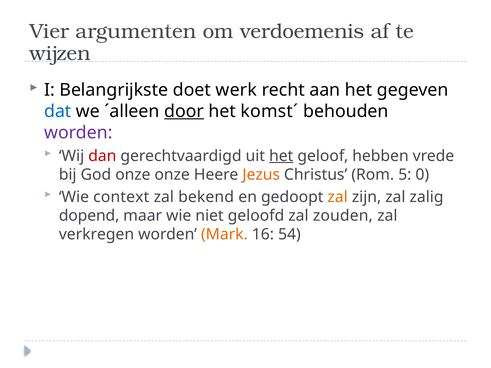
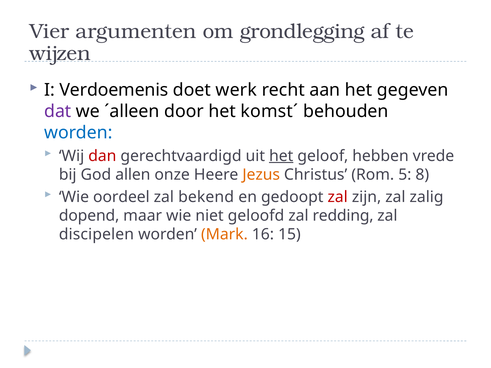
verdoemenis: verdoemenis -> grondlegging
Belangrijkste: Belangrijkste -> Verdoemenis
dat colour: blue -> purple
door underline: present -> none
worden at (78, 133) colour: purple -> blue
God onze: onze -> allen
0: 0 -> 8
context: context -> oordeel
zal at (338, 197) colour: orange -> red
zouden: zouden -> redding
verkregen: verkregen -> discipelen
54: 54 -> 15
